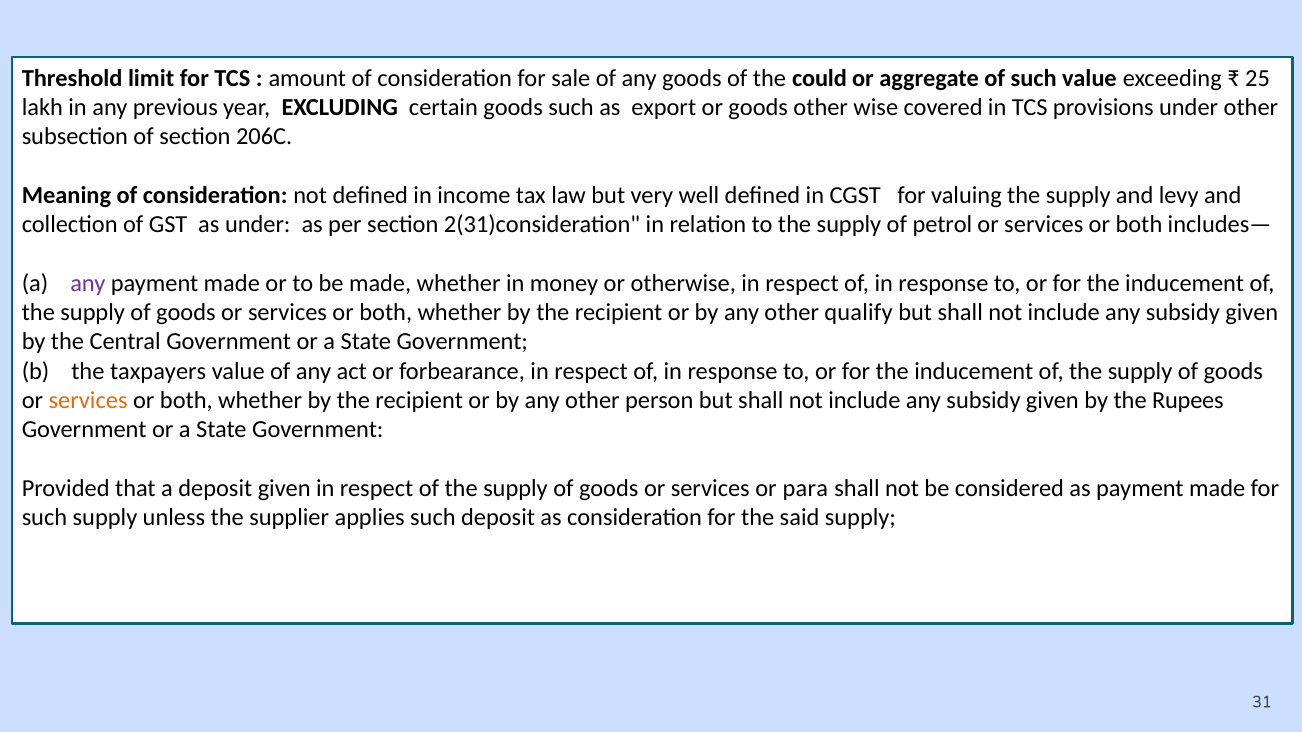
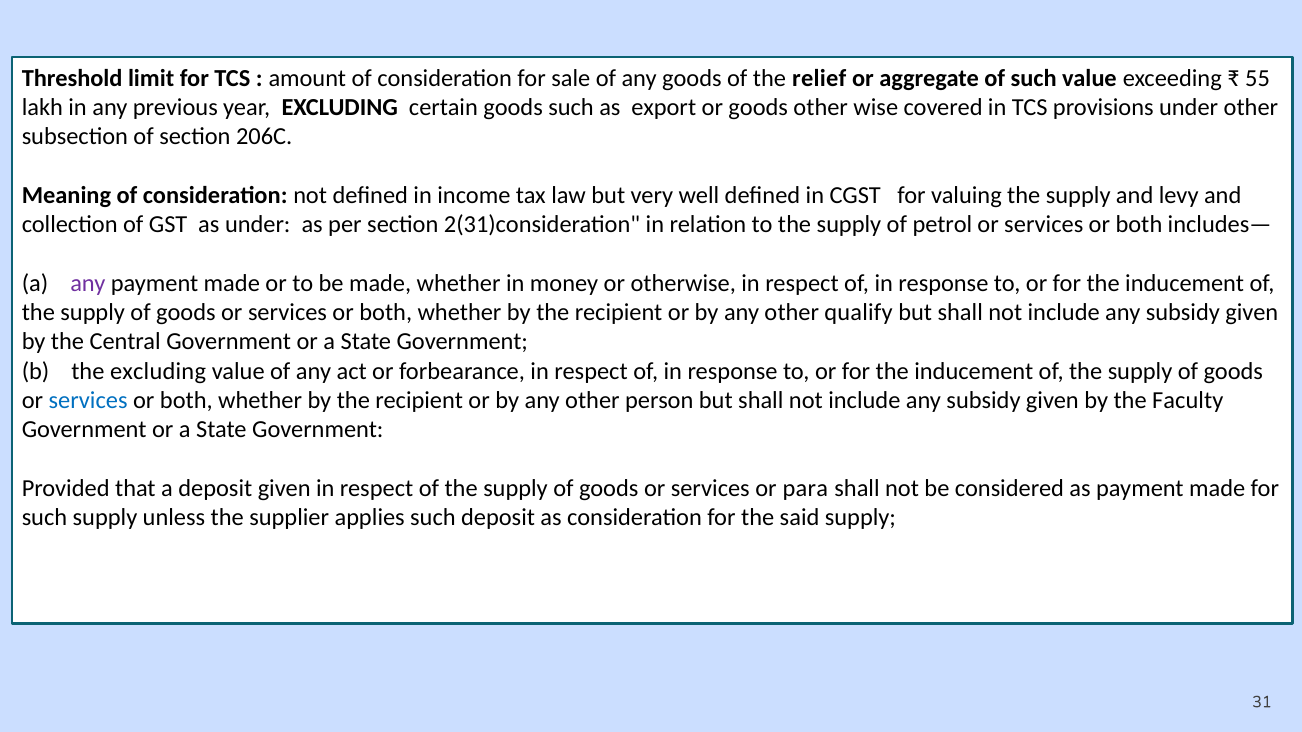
could: could -> relief
25: 25 -> 55
the taxpayers: taxpayers -> excluding
services at (88, 401) colour: orange -> blue
Rupees: Rupees -> Faculty
